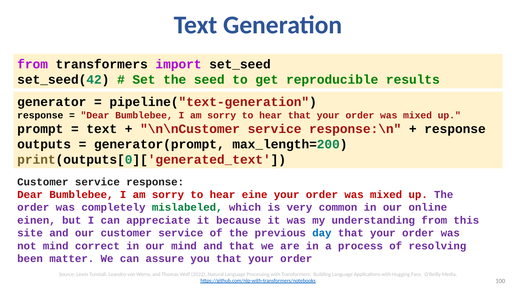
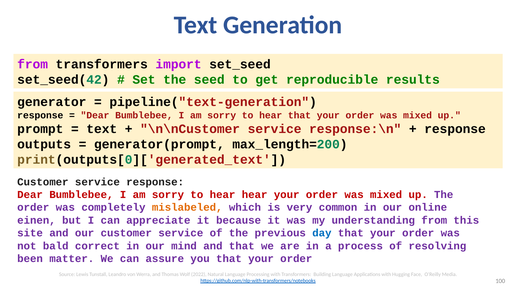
hear eine: eine -> hear
mislabeled colour: green -> orange
not mind: mind -> bald
